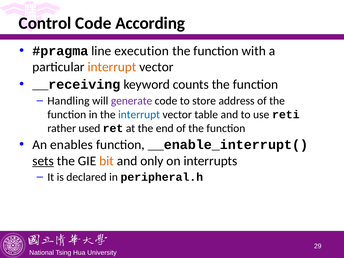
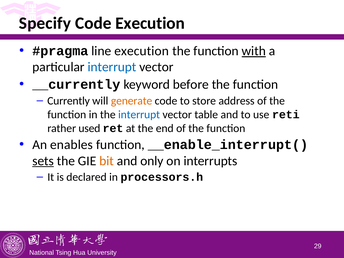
Control: Control -> Specify
Code According: According -> Execution
with underline: none -> present
interrupt at (112, 67) colour: orange -> blue
__receiving: __receiving -> __currently
counts: counts -> before
Handling: Handling -> Currently
generate colour: purple -> orange
peripheral.h: peripheral.h -> processors.h
